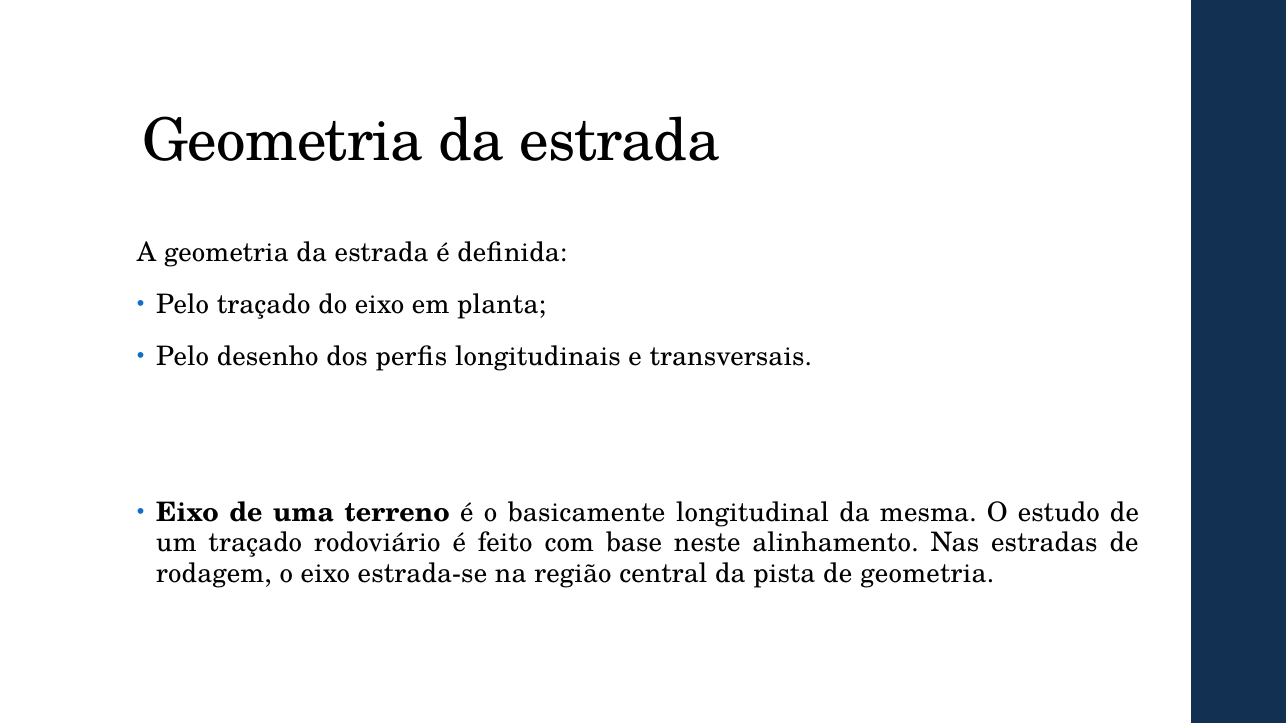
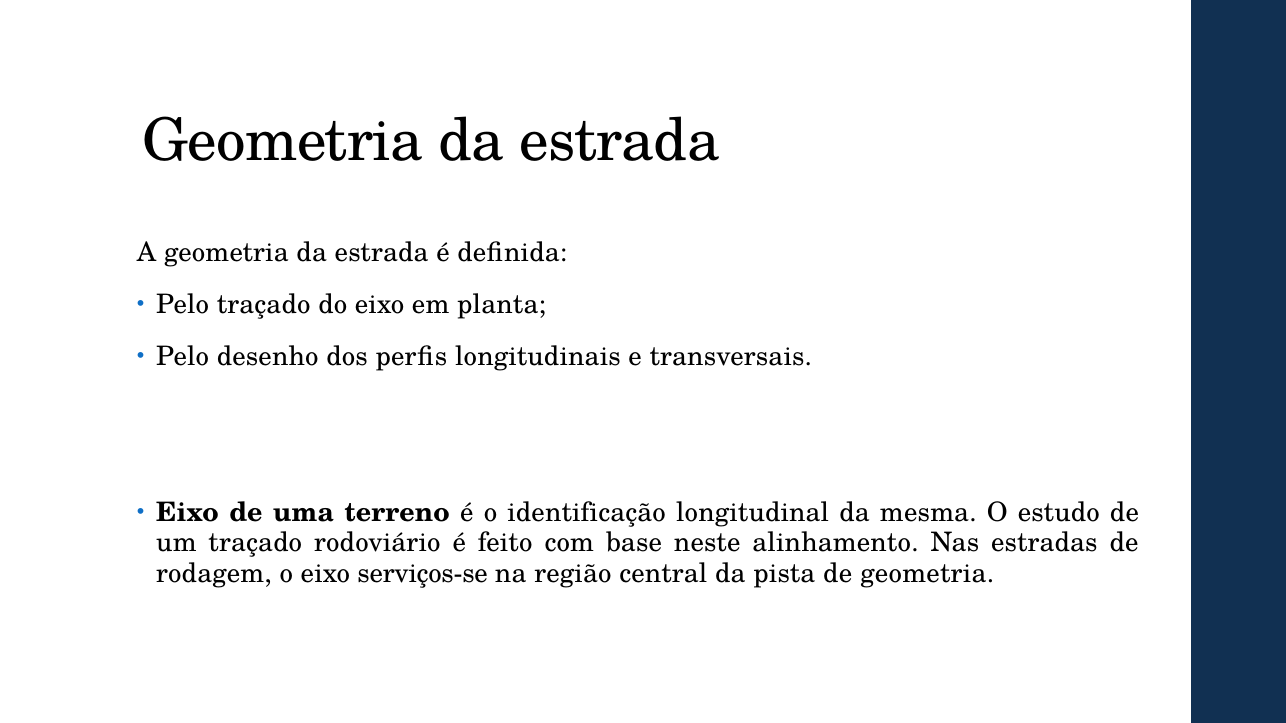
basicamente: basicamente -> identificação
estrada-se: estrada-se -> serviços-se
